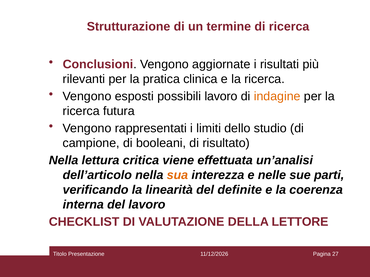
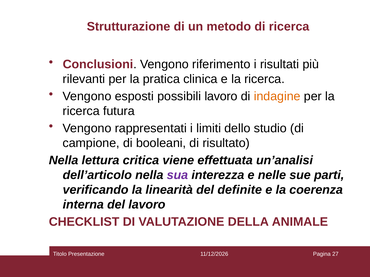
termine: termine -> metodo
aggiornate: aggiornate -> riferimento
sua colour: orange -> purple
LETTORE: LETTORE -> ANIMALE
